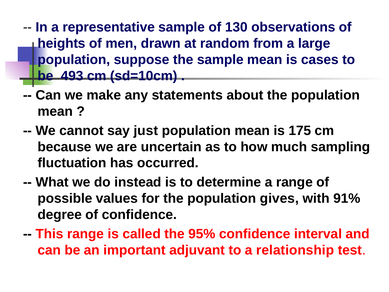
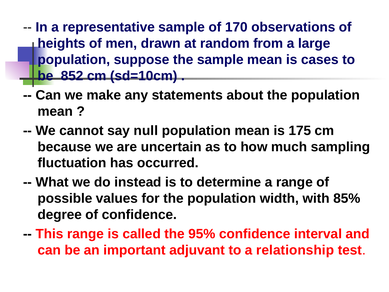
130: 130 -> 170
493: 493 -> 852
just: just -> null
gives: gives -> width
91%: 91% -> 85%
